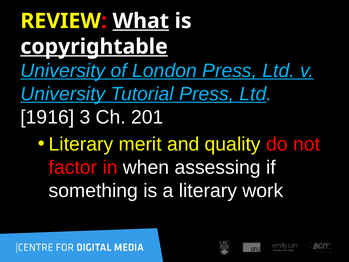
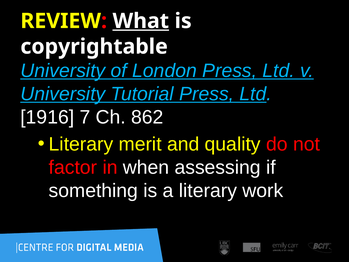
copyrightable underline: present -> none
3: 3 -> 7
201: 201 -> 862
